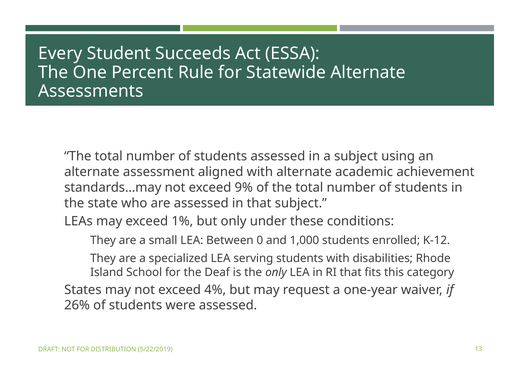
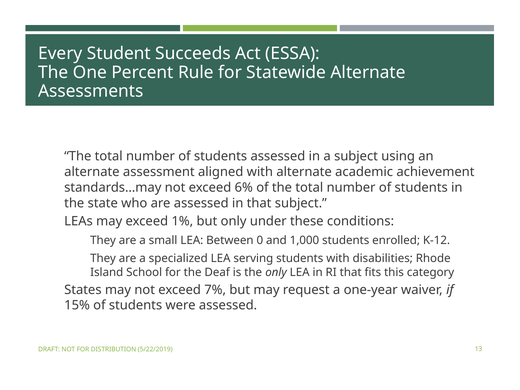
9%: 9% -> 6%
4%: 4% -> 7%
26%: 26% -> 15%
